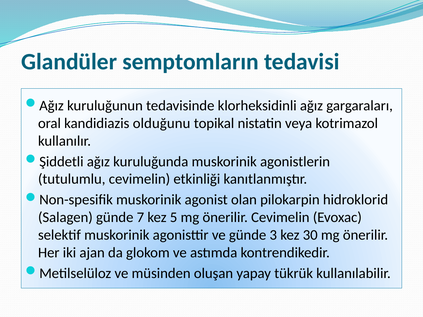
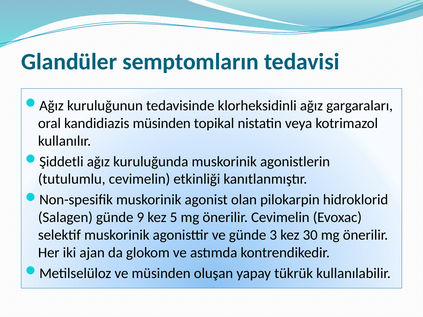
kandidiazis olduğunu: olduğunu -> müsinden
7: 7 -> 9
